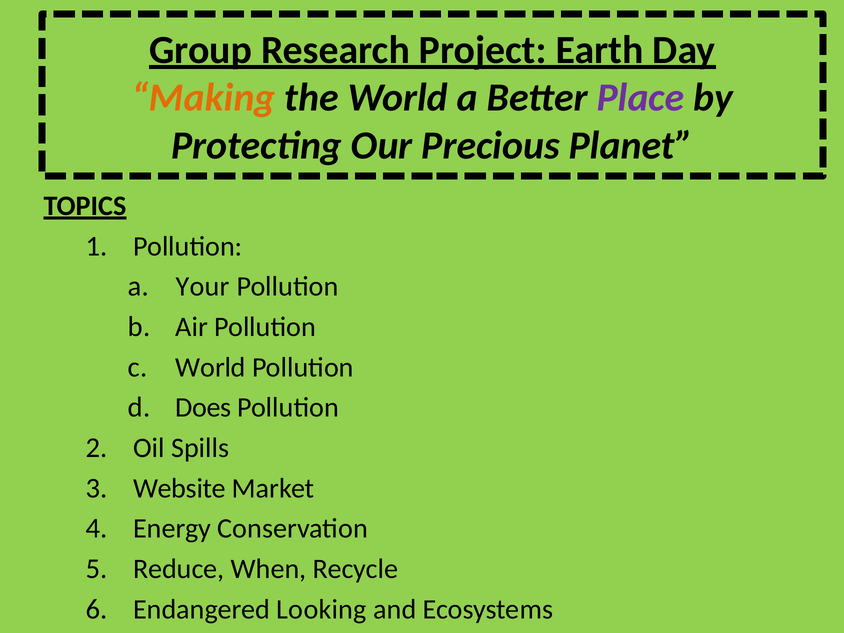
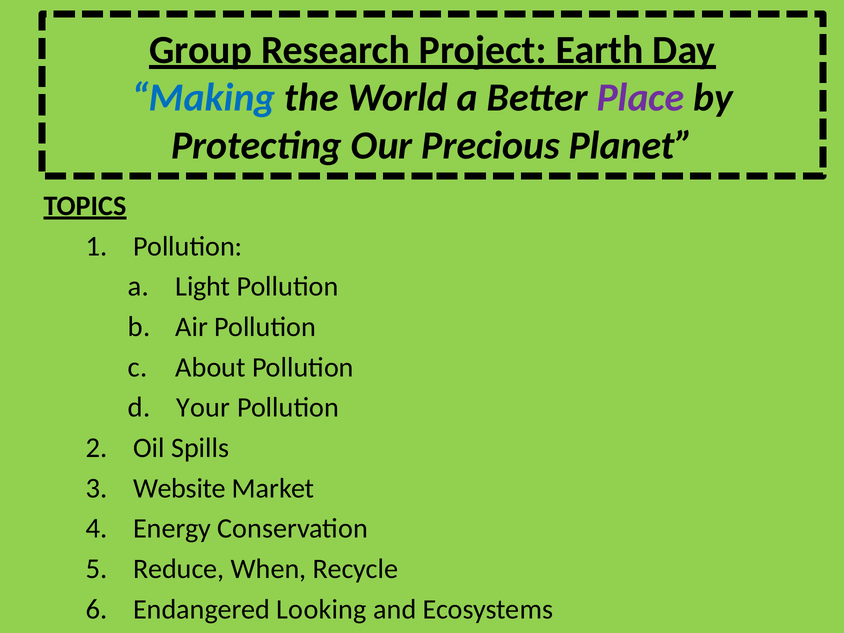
Making colour: orange -> blue
Your: Your -> Light
World at (211, 367): World -> About
Does: Does -> Your
